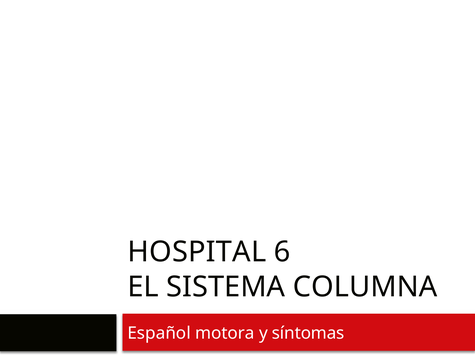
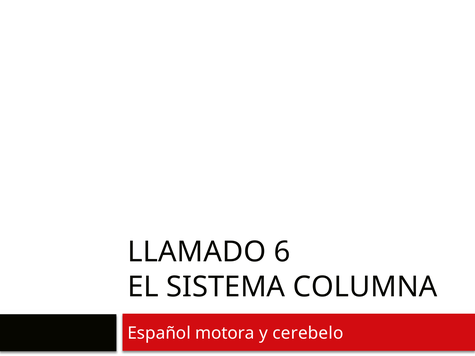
HOSPITAL: HOSPITAL -> LLAMADO
síntomas: síntomas -> cerebelo
